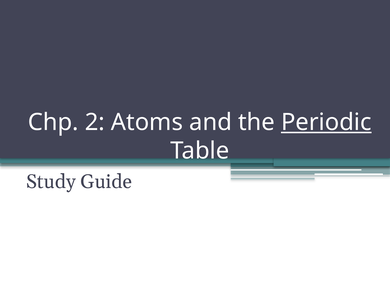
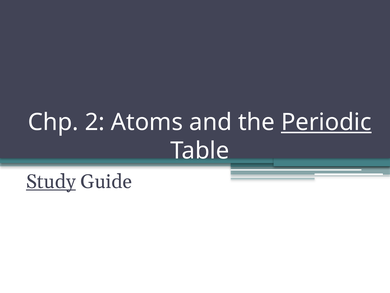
Study underline: none -> present
